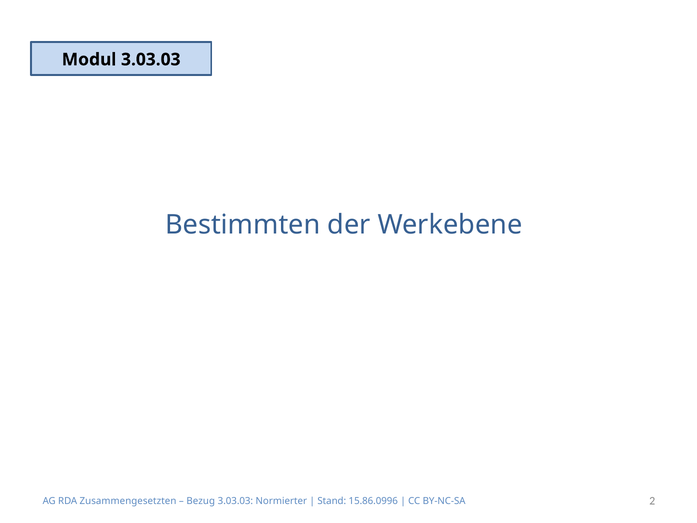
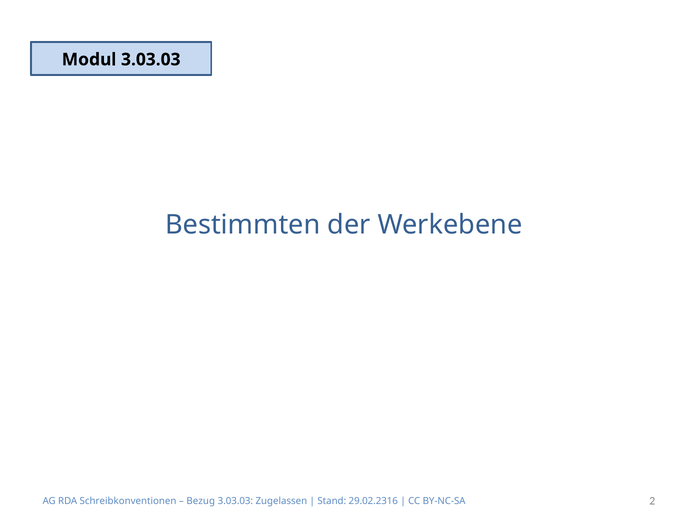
Zusammengesetzten: Zusammengesetzten -> Schreibkonventionen
Normierter: Normierter -> Zugelassen
15.86.0996: 15.86.0996 -> 29.02.2316
